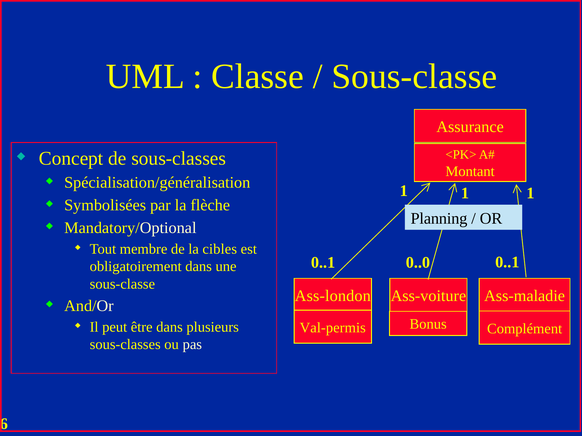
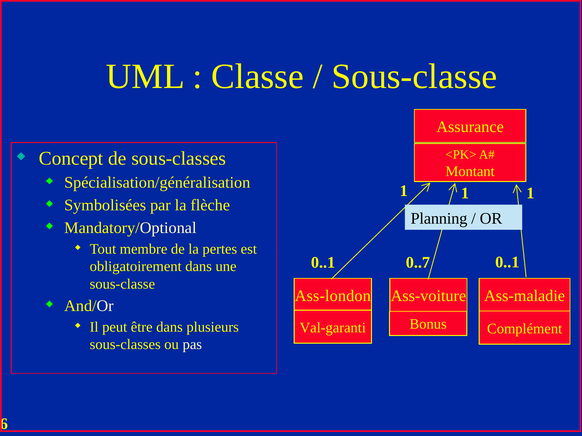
cibles: cibles -> pertes
0..0: 0..0 -> 0..7
Val-permis: Val-permis -> Val-garanti
